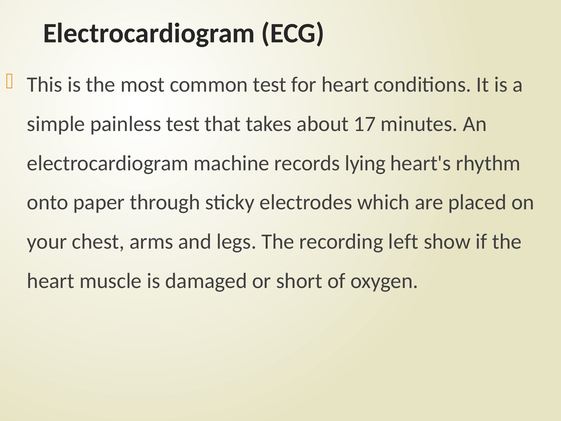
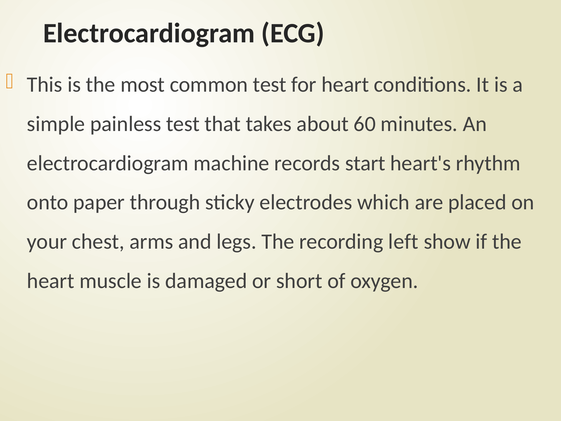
17: 17 -> 60
lying: lying -> start
